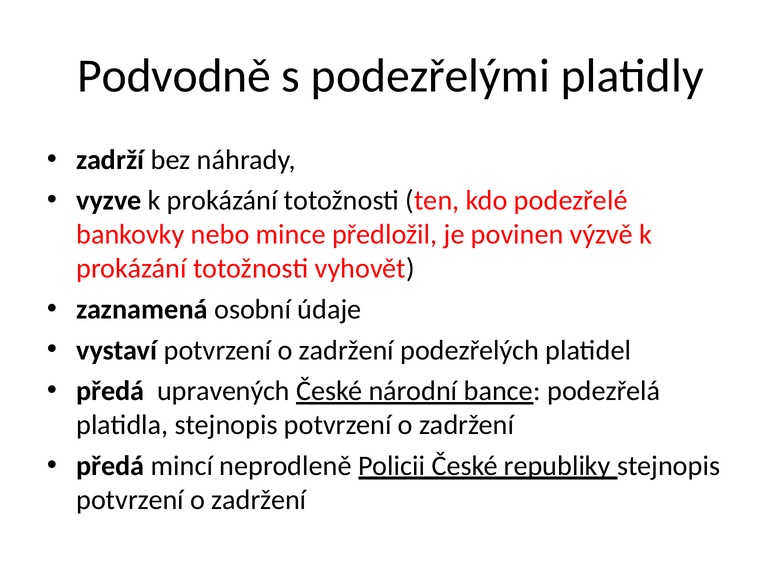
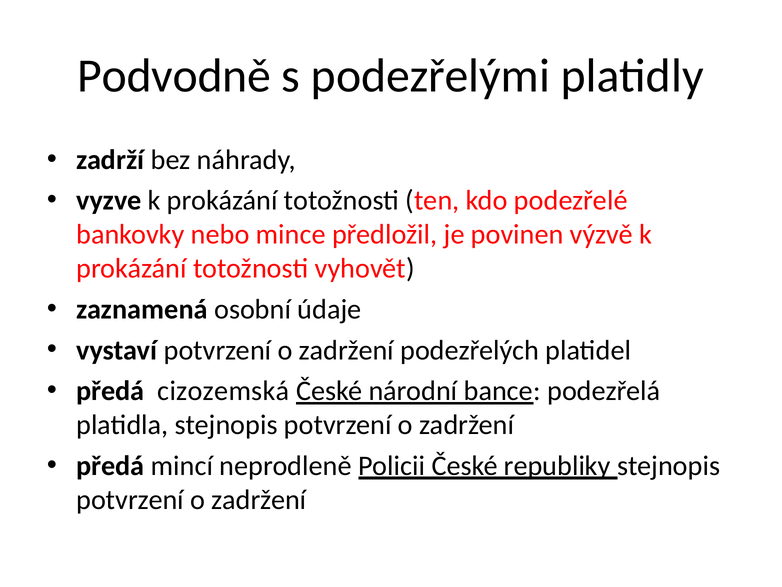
upravených: upravených -> cizozemská
